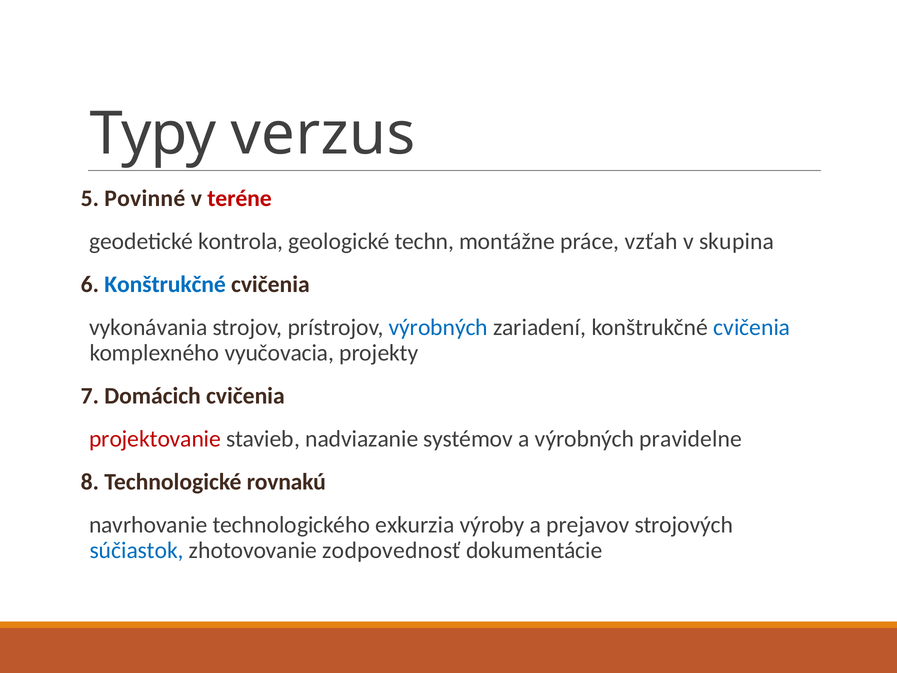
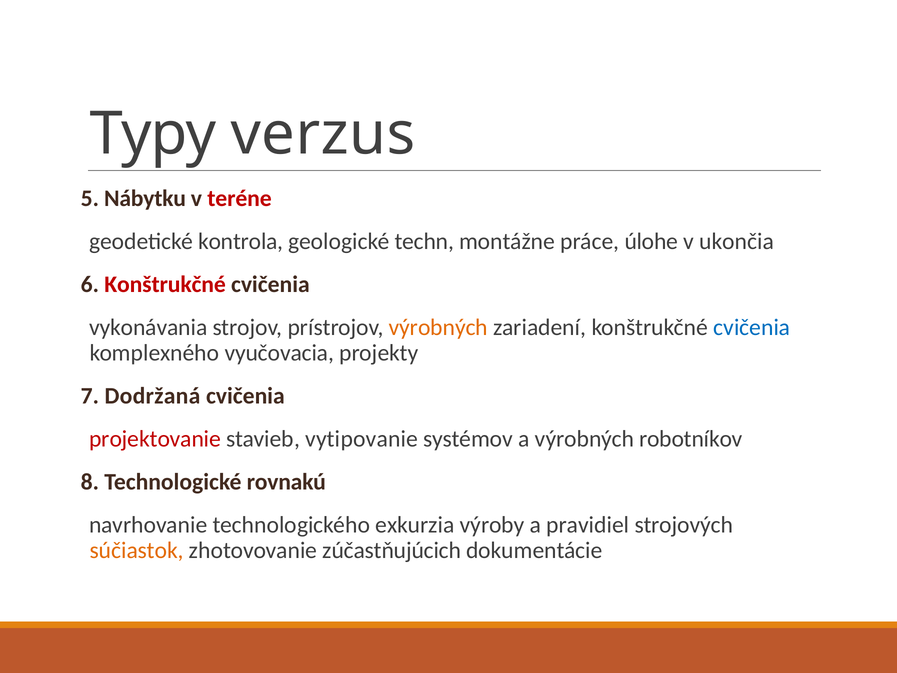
Povinné: Povinné -> Nábytku
vzťah: vzťah -> úlohe
skupina: skupina -> ukončia
Konštrukčné at (165, 284) colour: blue -> red
výrobných at (438, 327) colour: blue -> orange
Domácich: Domácich -> Dodržaná
nadviazanie: nadviazanie -> vytipovanie
pravidelne: pravidelne -> robotníkov
prejavov: prejavov -> pravidiel
súčiastok colour: blue -> orange
zodpovednosť: zodpovednosť -> zúčastňujúcich
